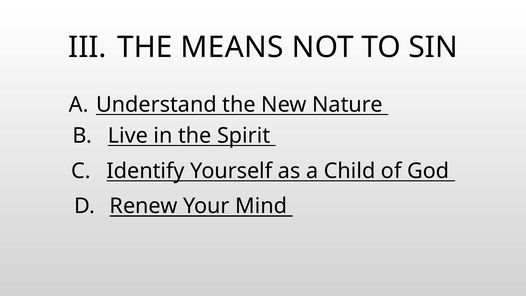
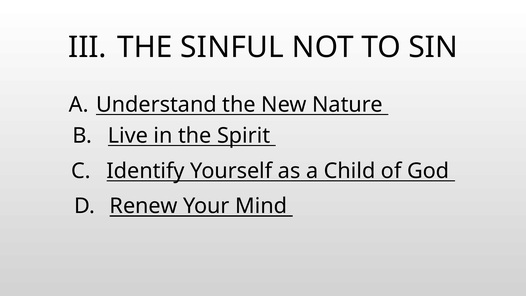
MEANS: MEANS -> SINFUL
